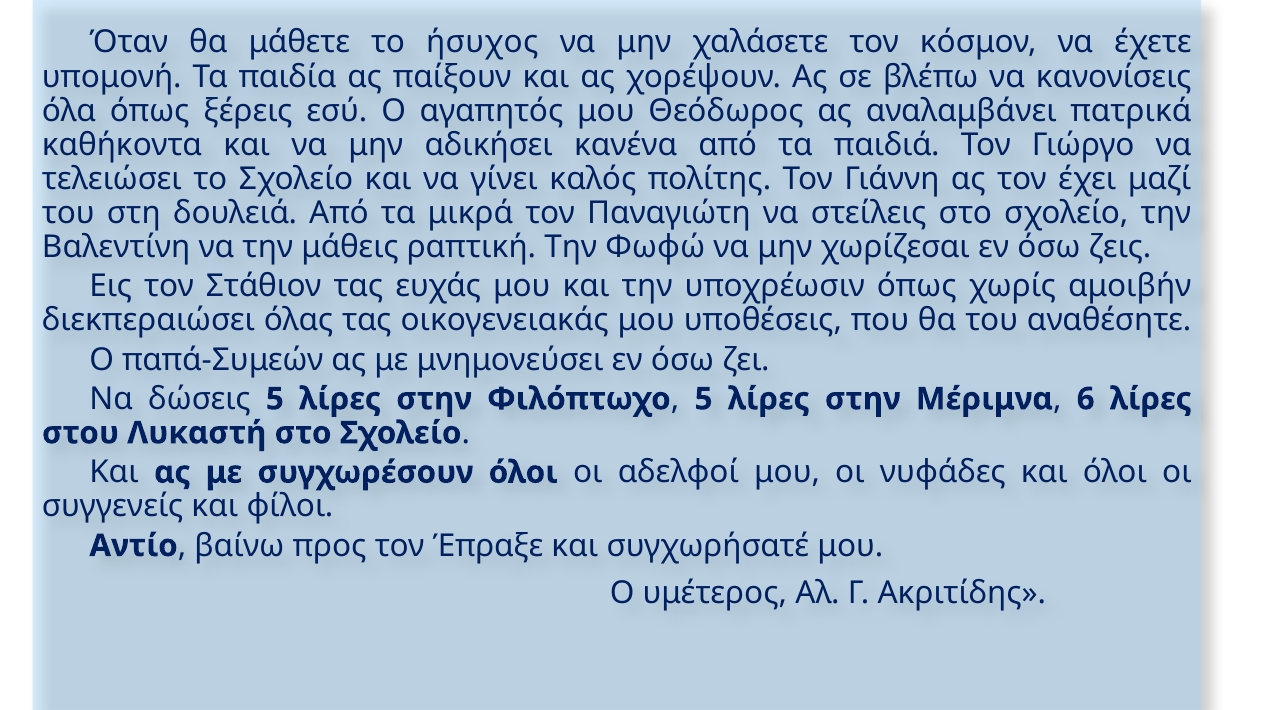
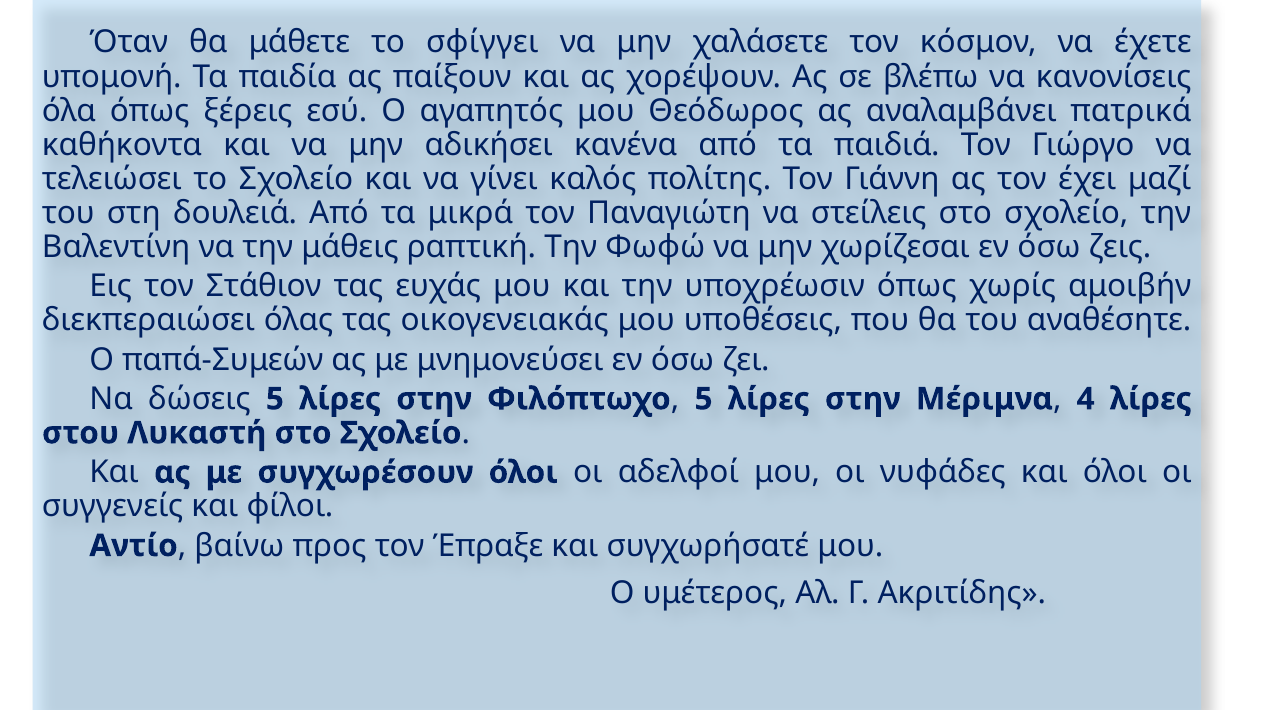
ήσυχος: ήσυχος -> σφίγγει
6: 6 -> 4
